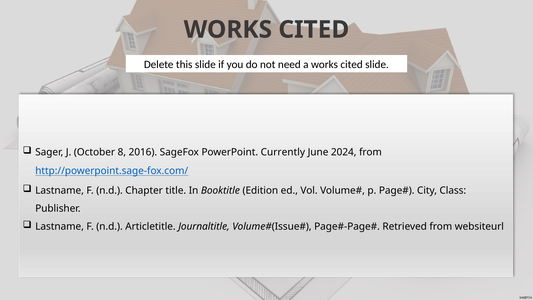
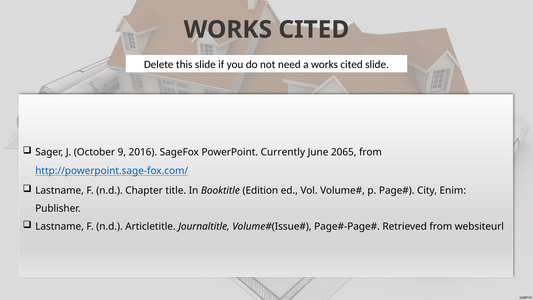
8: 8 -> 9
2024: 2024 -> 2065
Class: Class -> Enim
